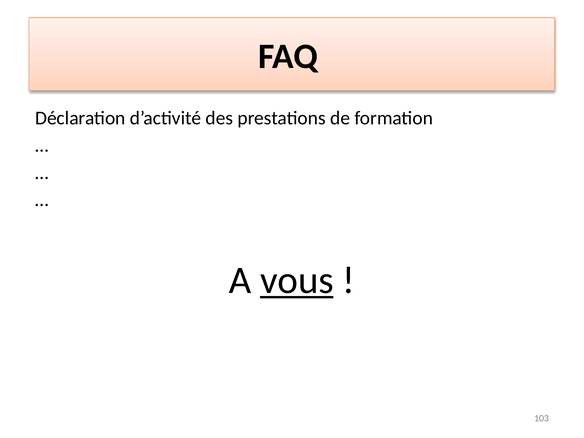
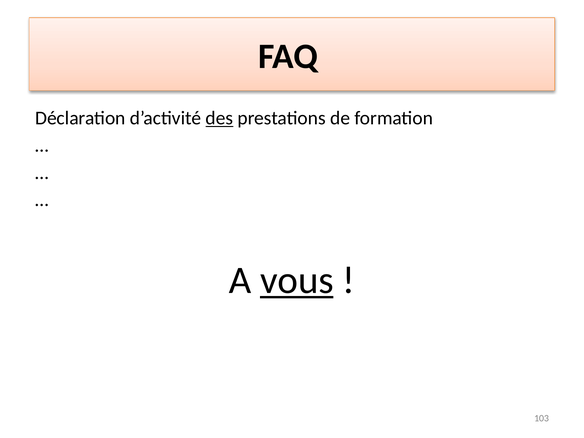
des underline: none -> present
